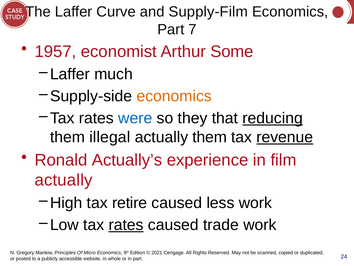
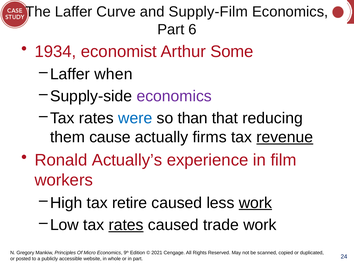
7: 7 -> 6
1957: 1957 -> 1934
much: much -> when
economics at (174, 96) colour: orange -> purple
they: they -> than
reducing underline: present -> none
illegal: illegal -> cause
actually them: them -> firms
actually at (64, 180): actually -> workers
work at (255, 202) underline: none -> present
